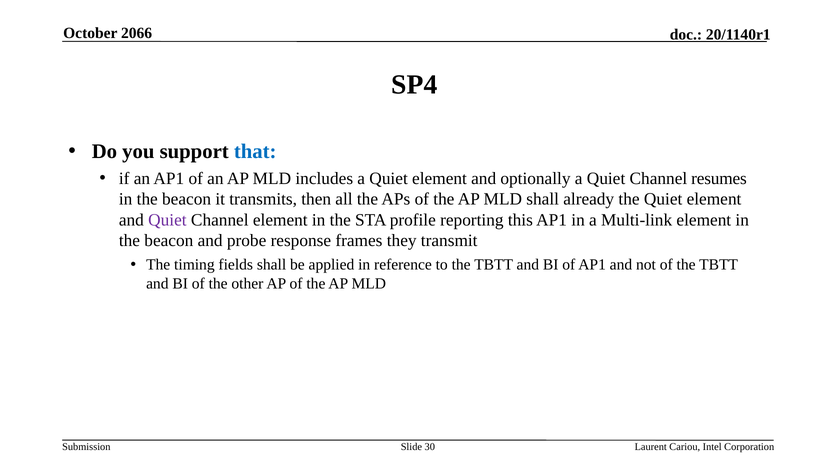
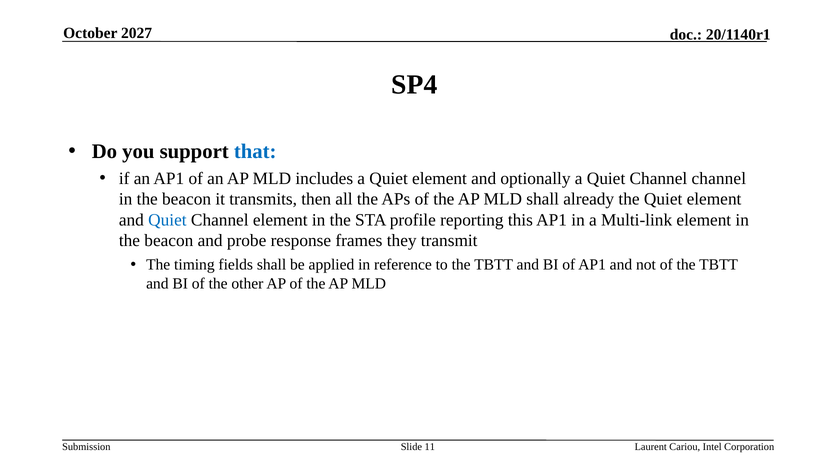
2066: 2066 -> 2027
Channel resumes: resumes -> channel
Quiet at (167, 220) colour: purple -> blue
30: 30 -> 11
